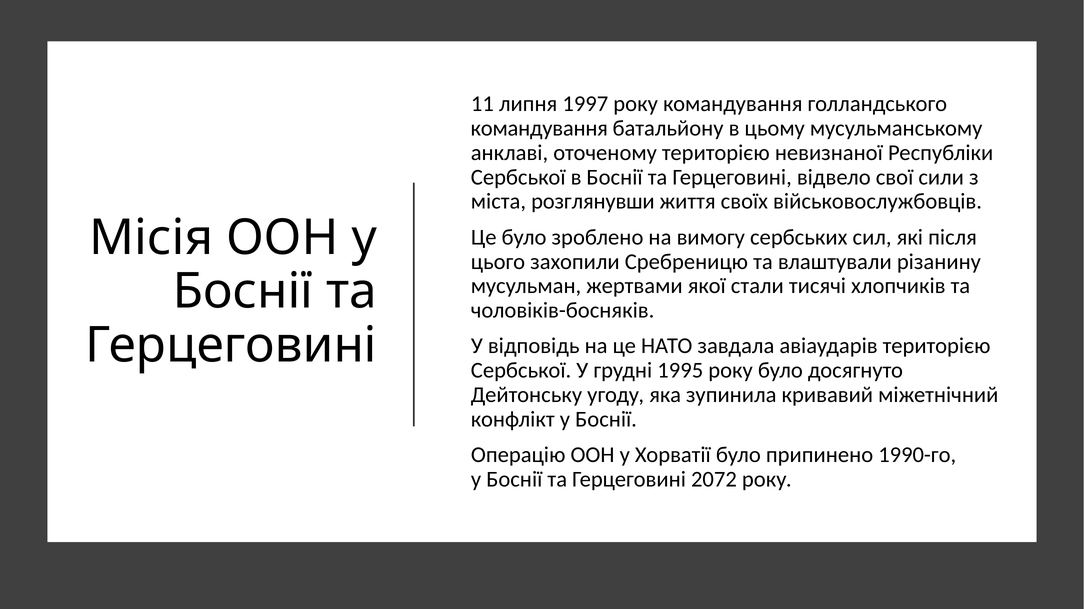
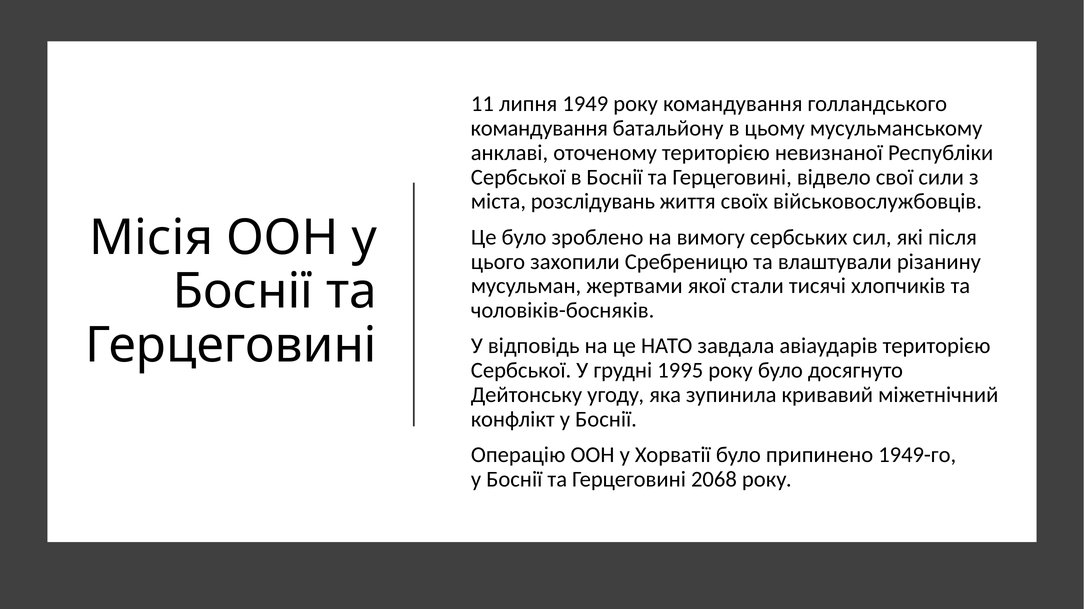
1997: 1997 -> 1949
розглянувши: розглянувши -> розслідувань
1990-го: 1990-го -> 1949-го
2072: 2072 -> 2068
